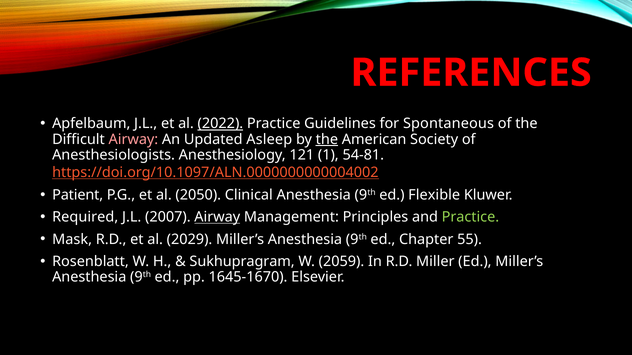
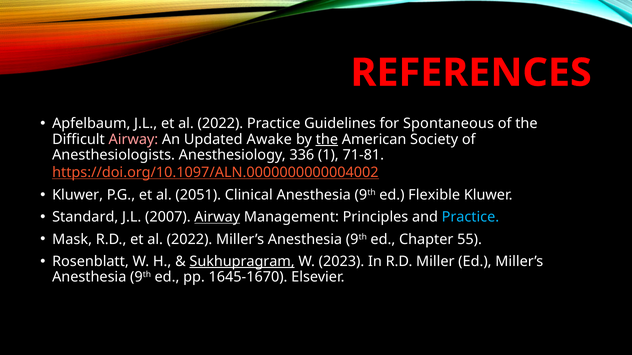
2022 at (220, 124) underline: present -> none
Asleep: Asleep -> Awake
121: 121 -> 336
54-81: 54-81 -> 71-81
Patient at (78, 195): Patient -> Kluwer
2050: 2050 -> 2051
Required: Required -> Standard
Practice at (470, 217) colour: light green -> light blue
R.D et al 2029: 2029 -> 2022
Sukhupragram underline: none -> present
2059: 2059 -> 2023
